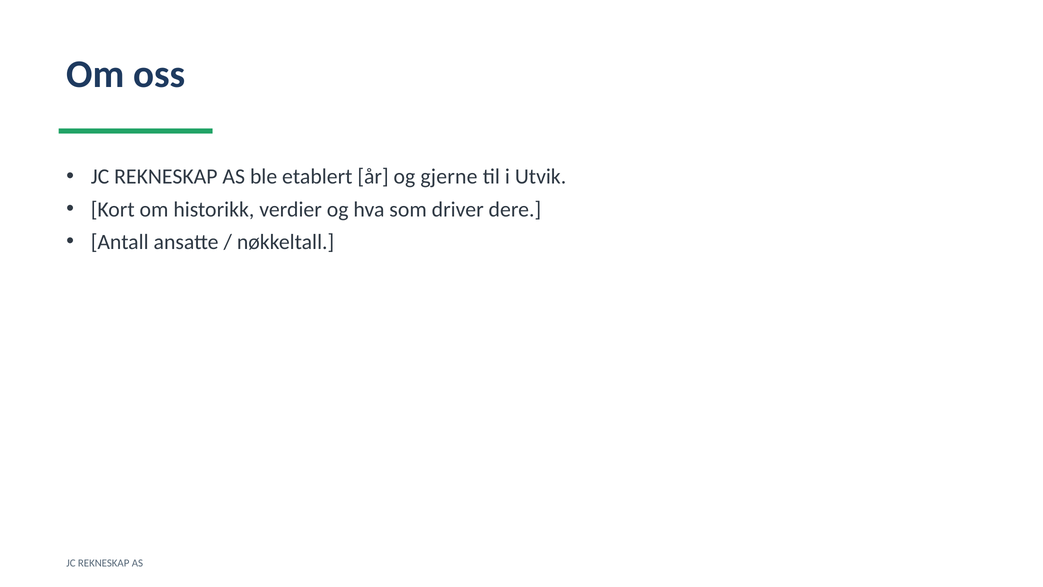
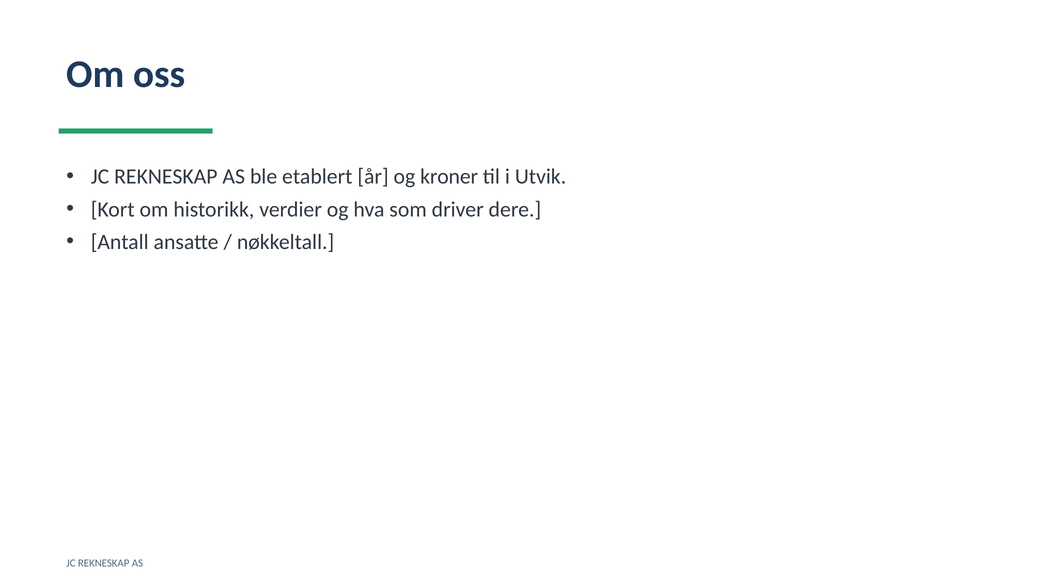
gjerne: gjerne -> kroner
